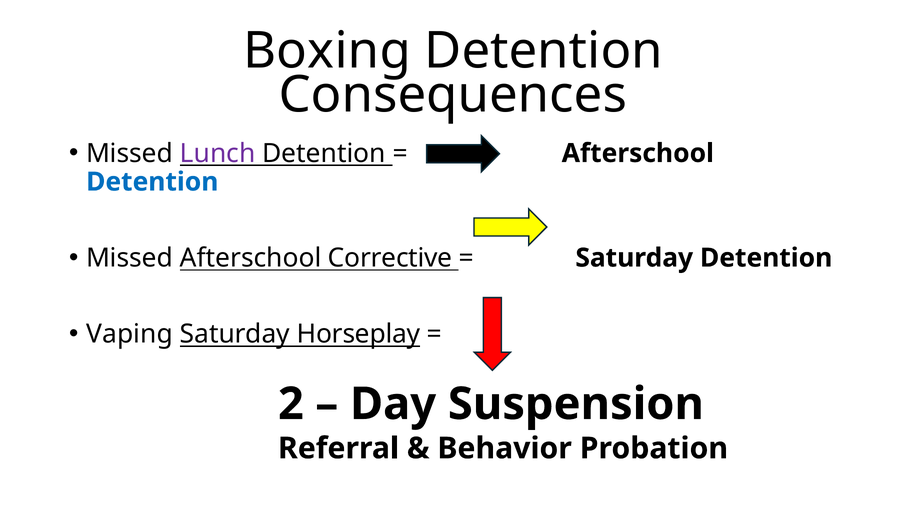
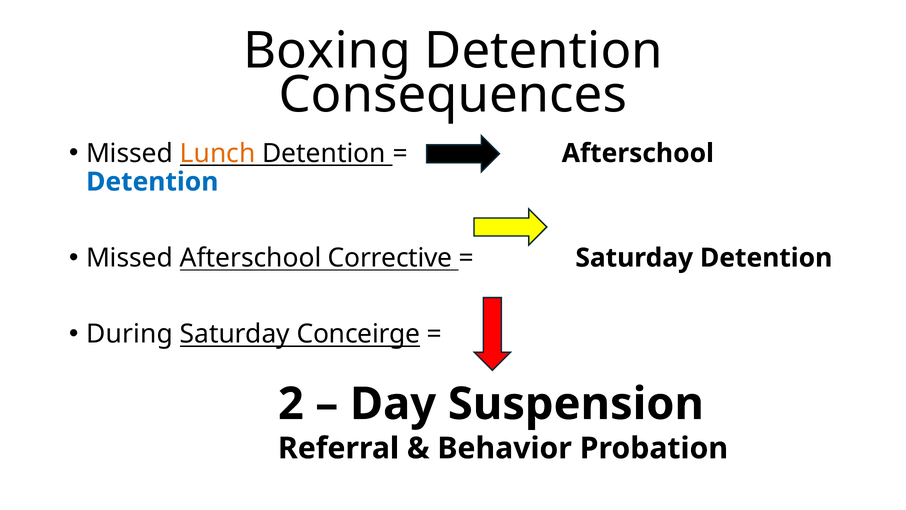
Lunch colour: purple -> orange
Vaping: Vaping -> During
Horseplay: Horseplay -> Conceirge
